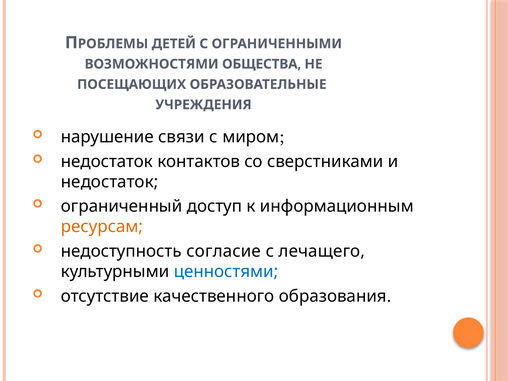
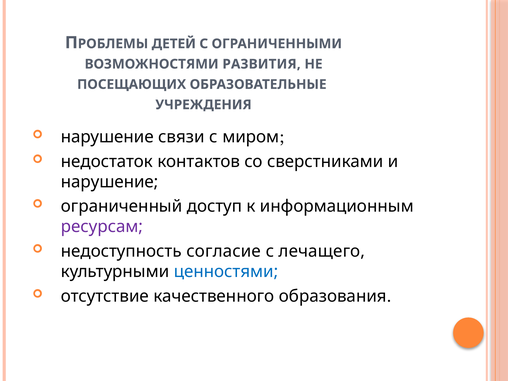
ОБЩЕСТВА: ОБЩЕСТВА -> РАЗВИТИЯ
недостаток at (110, 182): недостаток -> нарушение
ресурсам colour: orange -> purple
